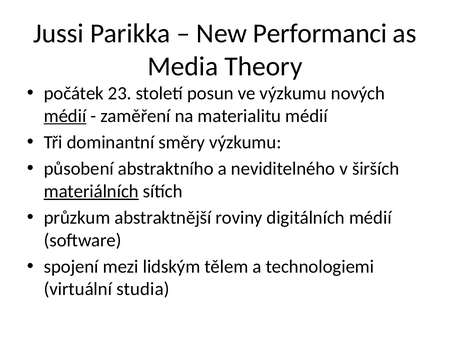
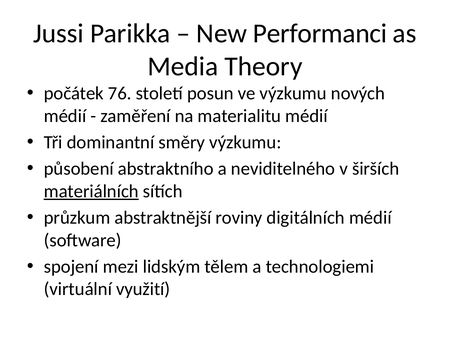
23: 23 -> 76
médií at (65, 116) underline: present -> none
studia: studia -> využití
